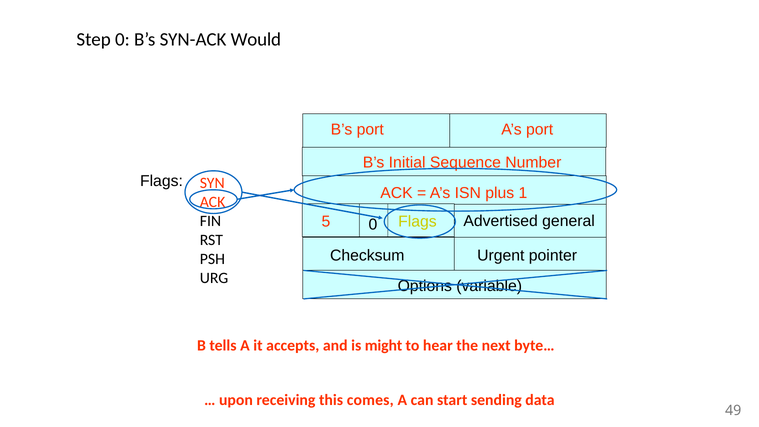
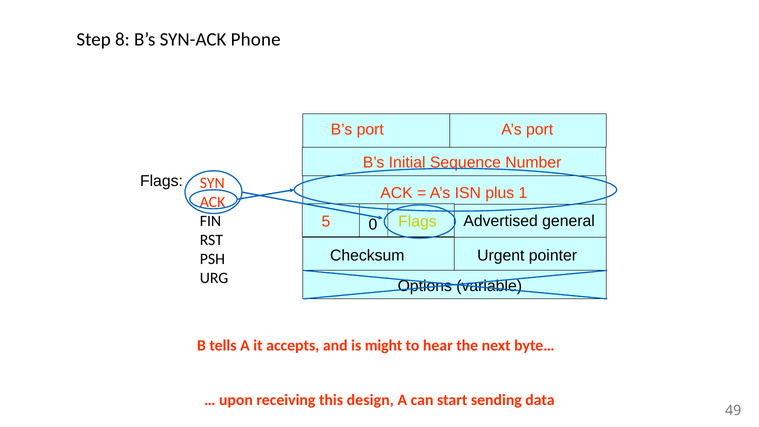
Step 0: 0 -> 8
Would: Would -> Phone
comes: comes -> design
